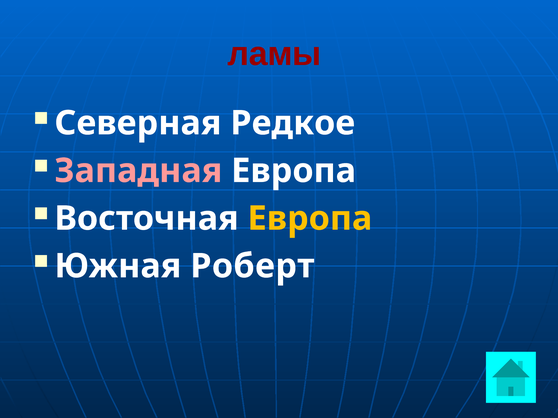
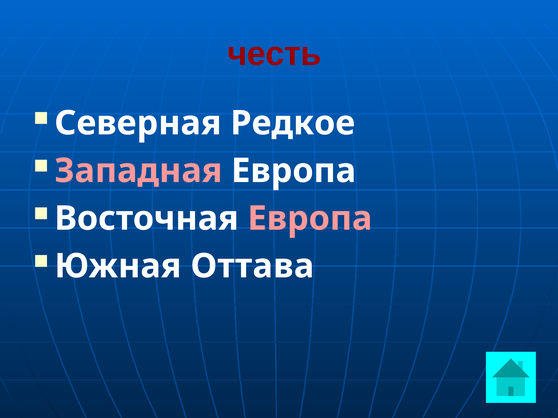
ламы: ламы -> честь
Европа at (310, 219) colour: yellow -> pink
Роберт: Роберт -> Оттава
